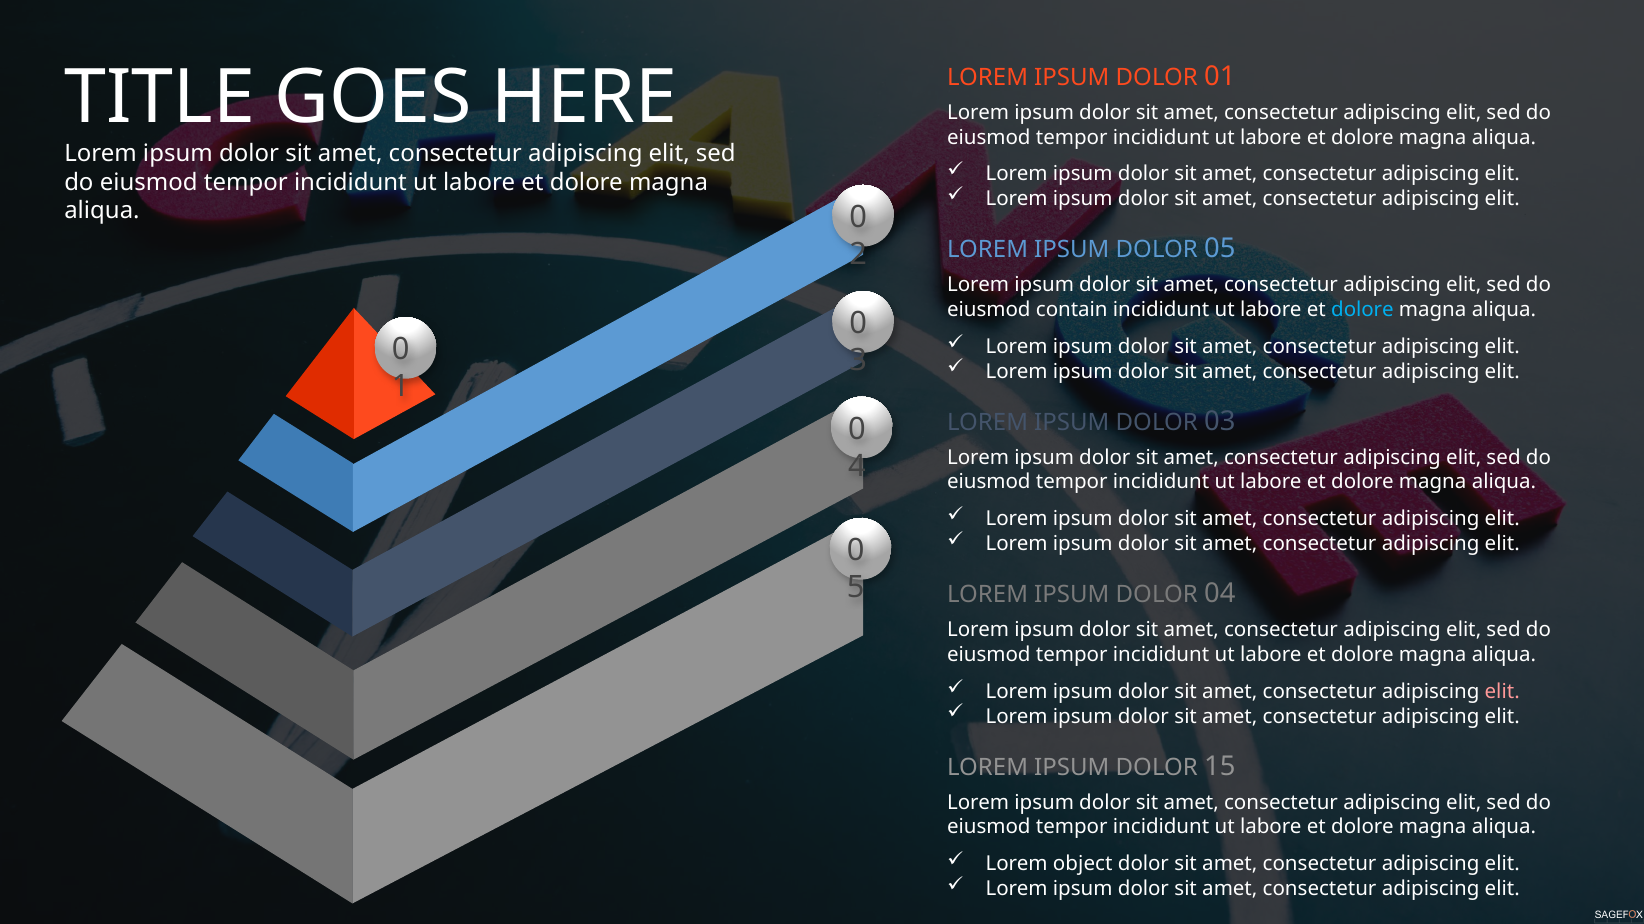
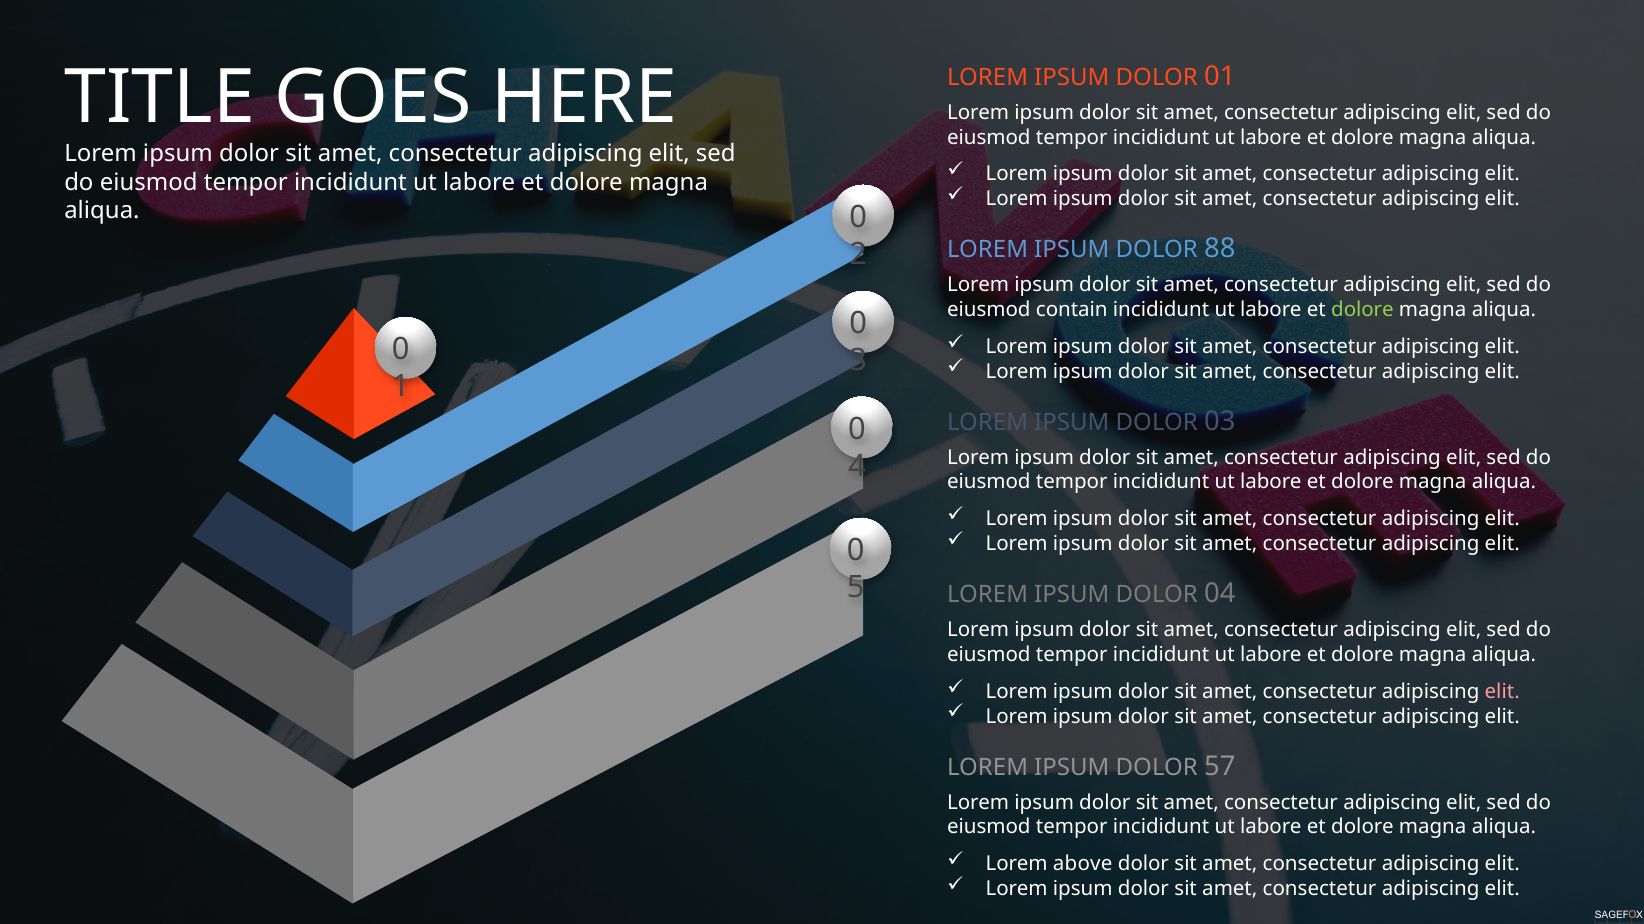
05: 05 -> 88
dolore at (1362, 310) colour: light blue -> light green
15: 15 -> 57
object: object -> above
